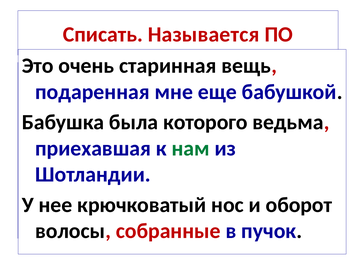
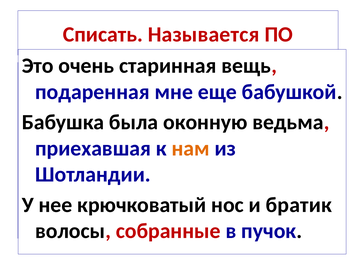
которого: которого -> оконную
нам at (191, 148) colour: green -> orange
оборот: оборот -> братик
